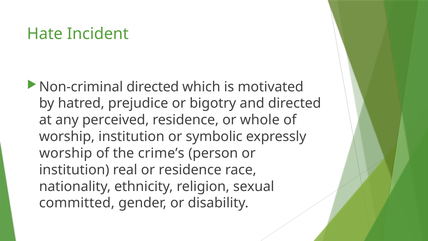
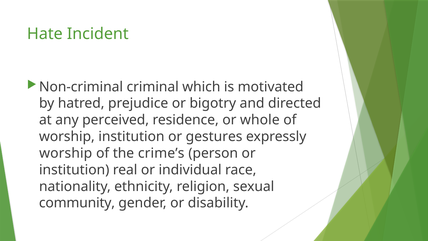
Non-criminal directed: directed -> criminal
symbolic: symbolic -> gestures
or residence: residence -> individual
committed: committed -> community
